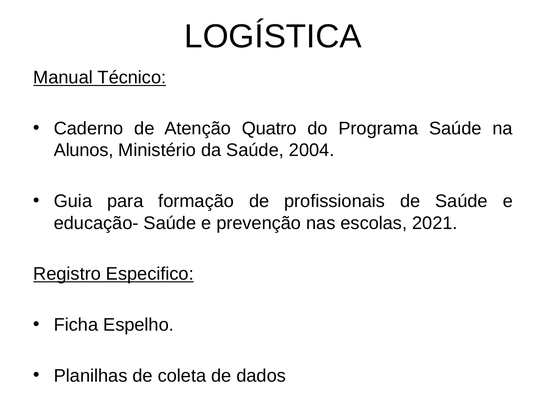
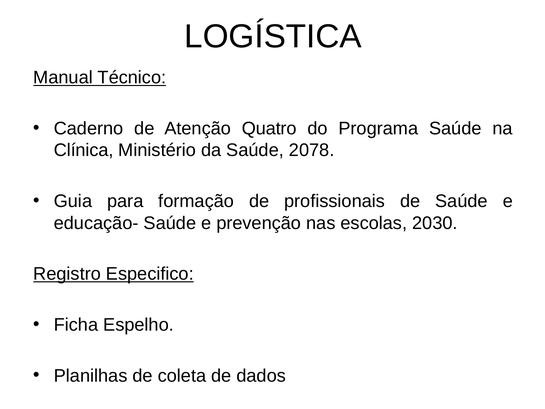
Alunos: Alunos -> Clínica
2004: 2004 -> 2078
2021: 2021 -> 2030
